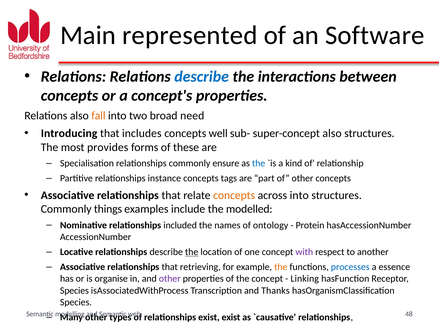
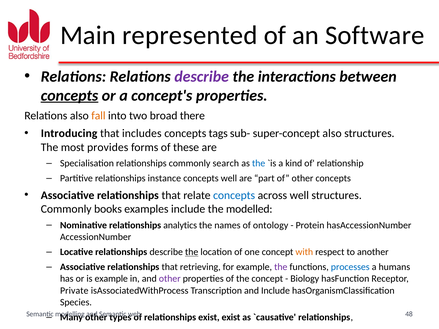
describe at (202, 77) colour: blue -> purple
concepts at (70, 96) underline: none -> present
need: need -> there
well: well -> tags
ensure: ensure -> search
concepts tags: tags -> well
concepts at (234, 195) colour: orange -> blue
across into: into -> well
things: things -> books
included: included -> analytics
with colour: purple -> orange
the at (281, 267) colour: orange -> purple
essence: essence -> humans
is organise: organise -> example
Linking: Linking -> Biology
Species at (74, 291): Species -> Private
and Thanks: Thanks -> Include
